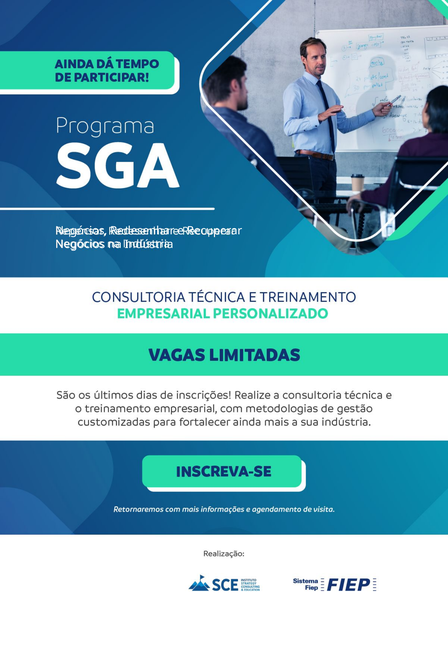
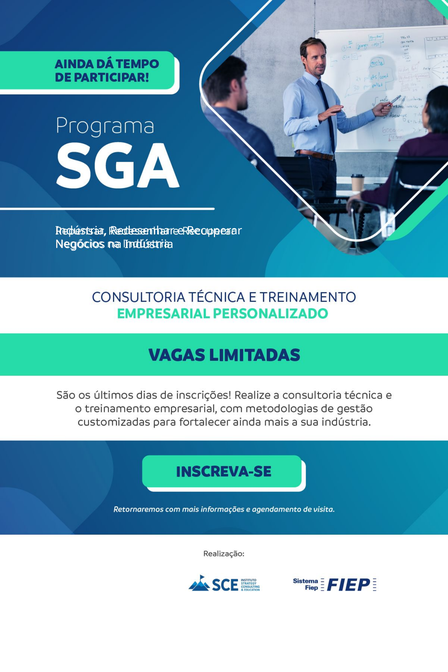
Negócios at (81, 231): Negócios -> Indústria
